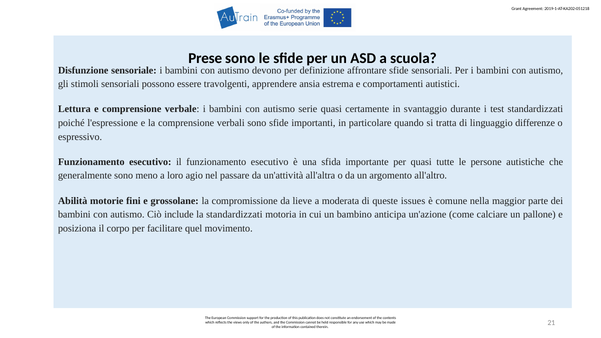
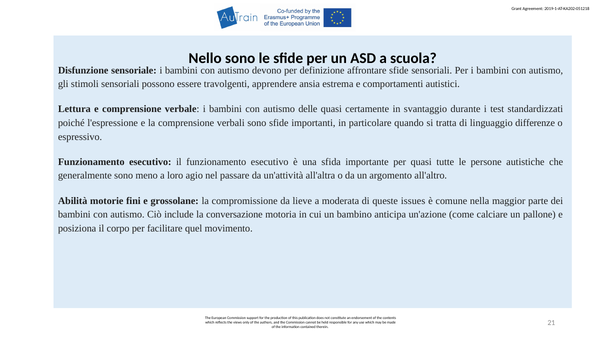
Prese: Prese -> Nello
serie: serie -> delle
la standardizzati: standardizzati -> conversazione
